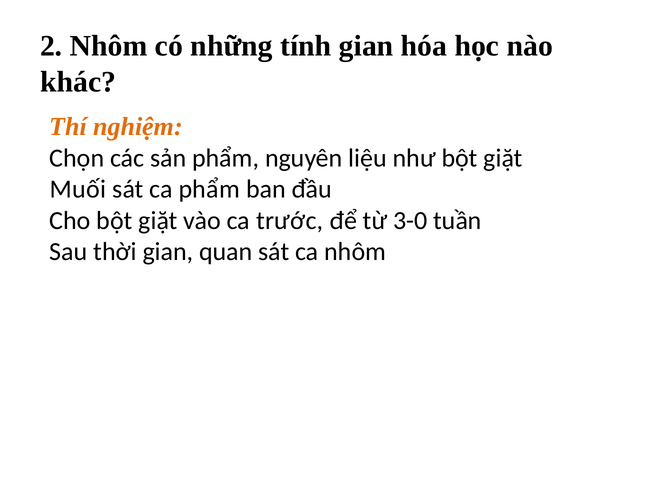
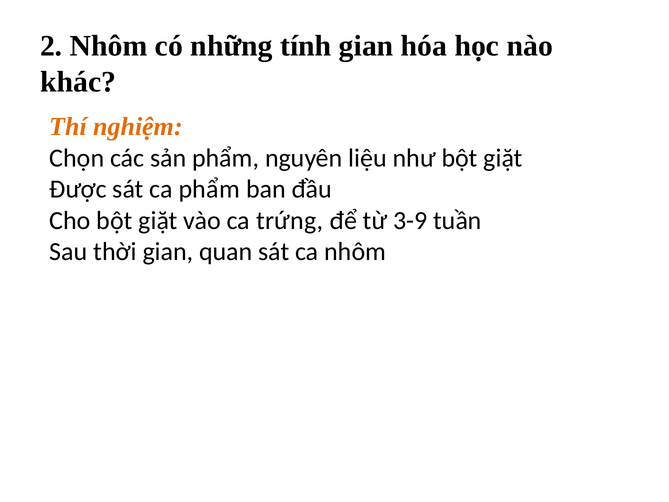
Muối: Muối -> Được
trước: trước -> trứng
3-0: 3-0 -> 3-9
